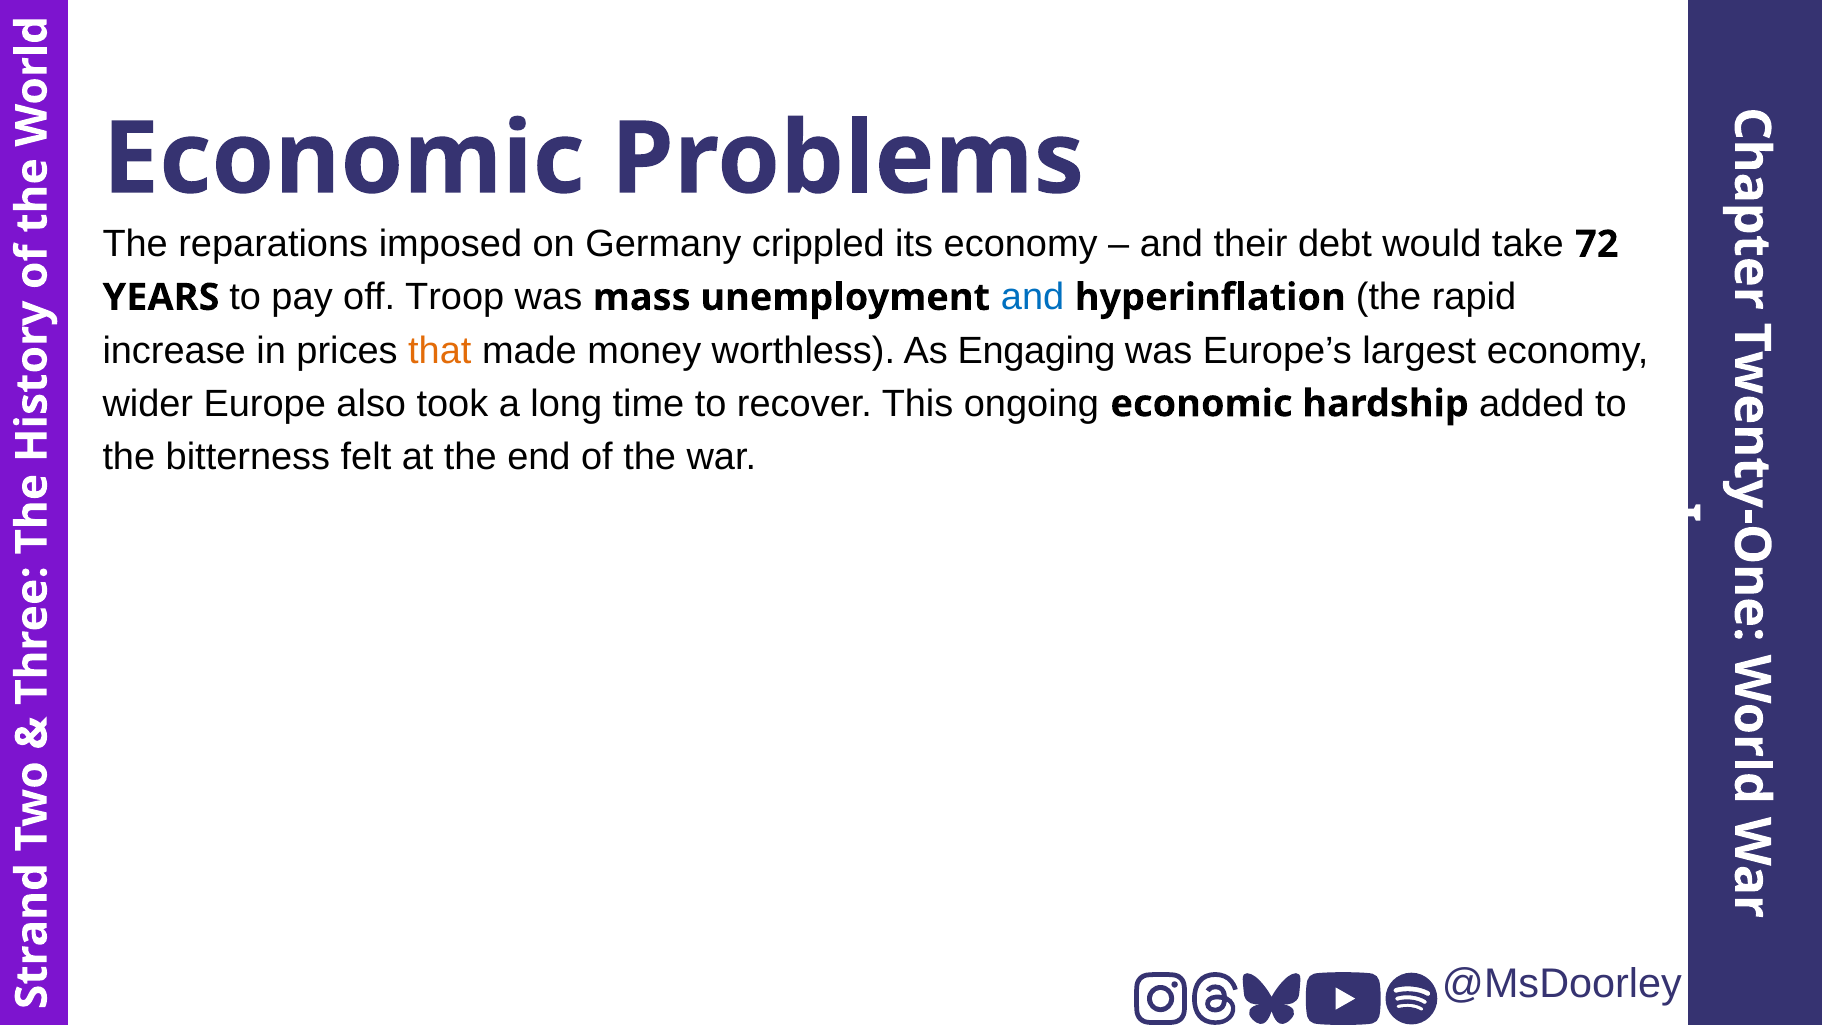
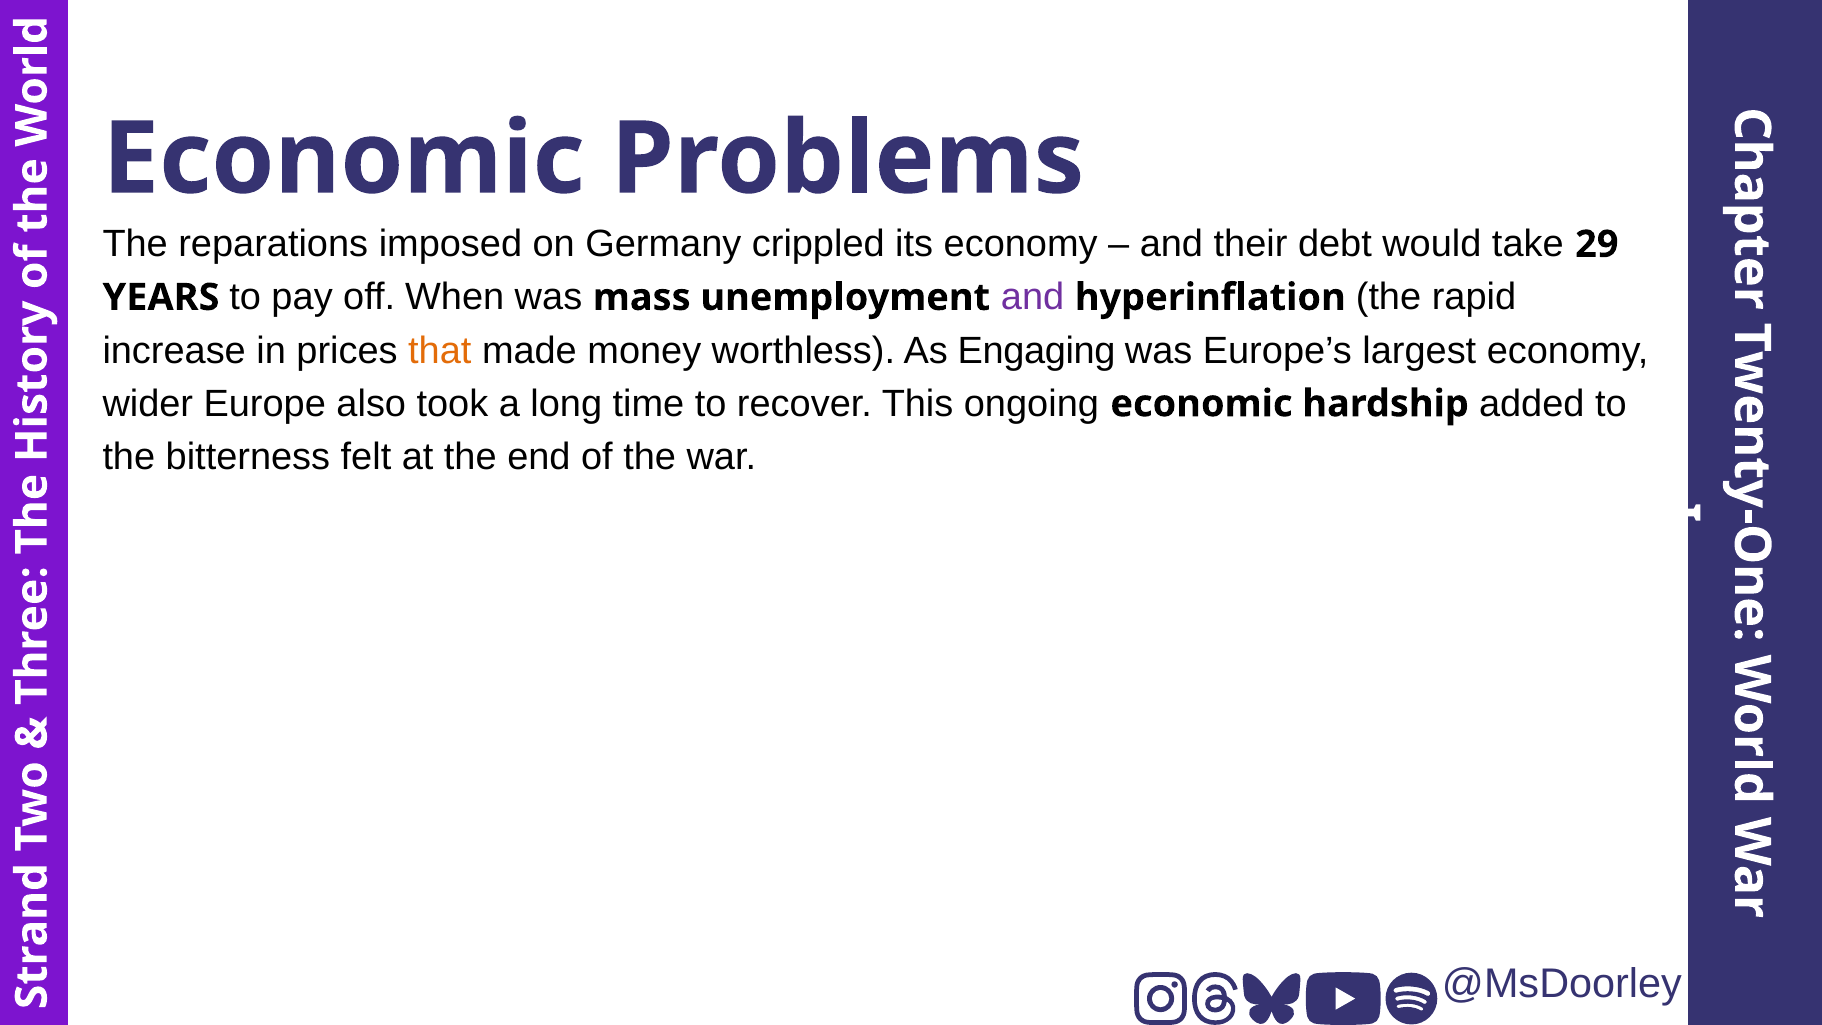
72: 72 -> 29
Troop: Troop -> When
and at (1033, 297) colour: blue -> purple
